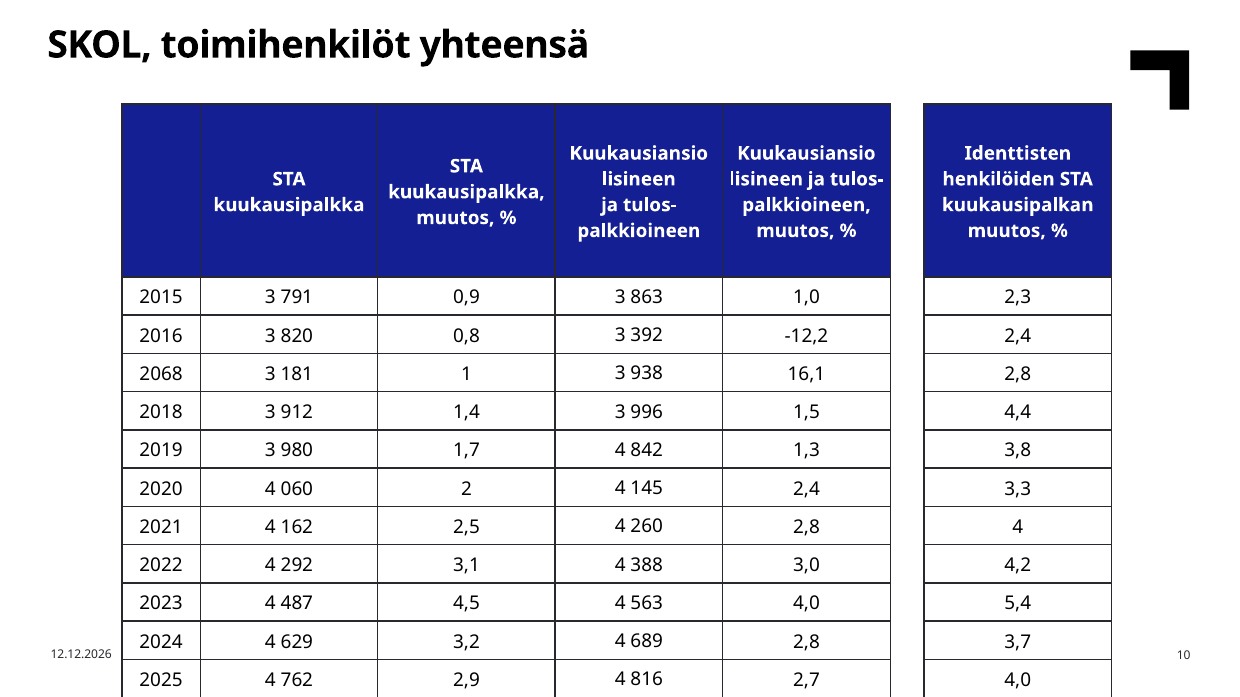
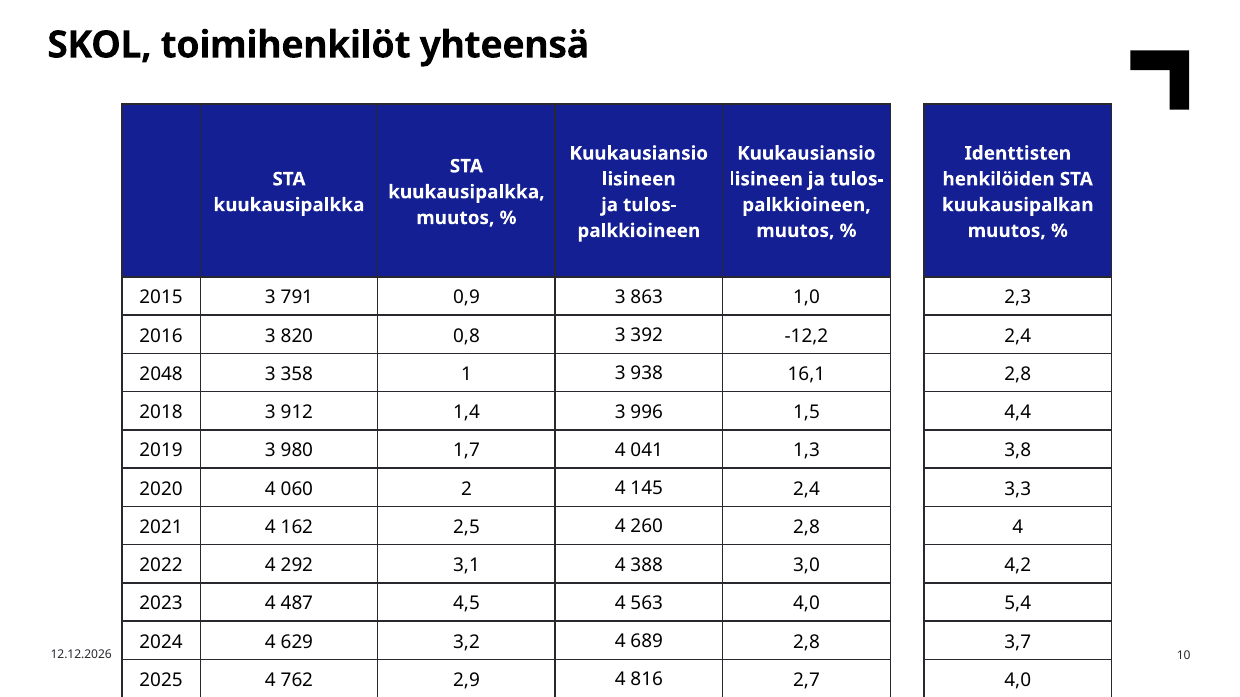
2068: 2068 -> 2048
181: 181 -> 358
842: 842 -> 041
